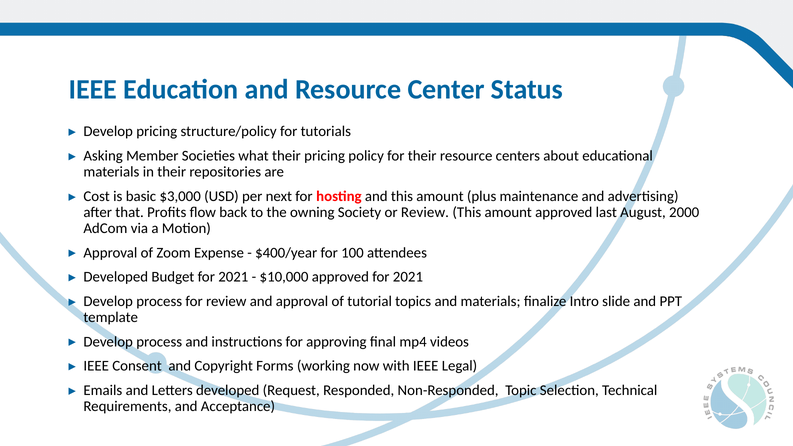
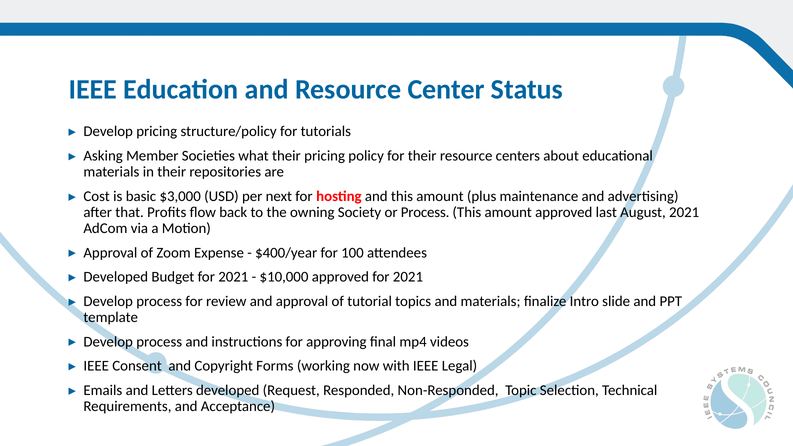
or Review: Review -> Process
August 2000: 2000 -> 2021
